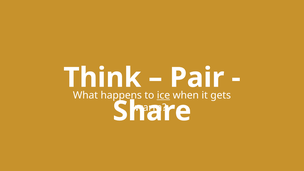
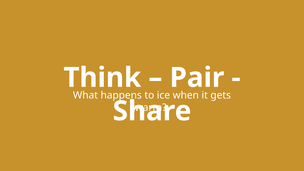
ice underline: present -> none
